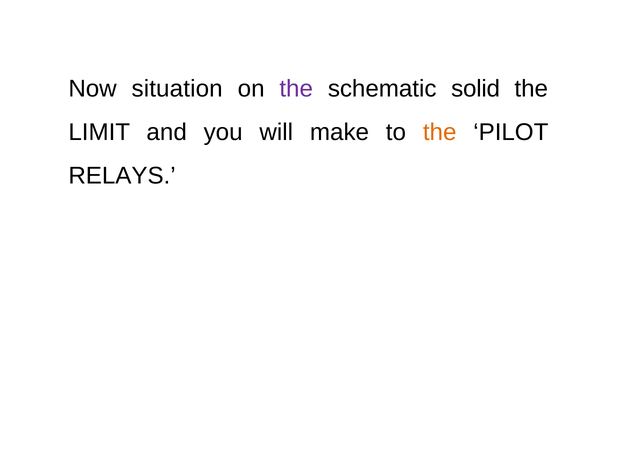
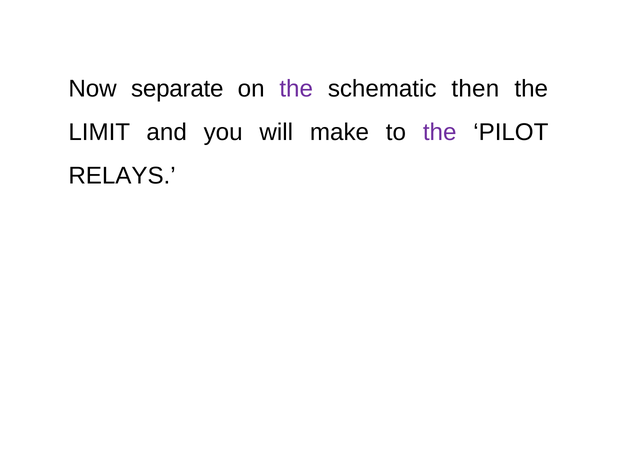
situation: situation -> separate
solid: solid -> then
the at (440, 132) colour: orange -> purple
